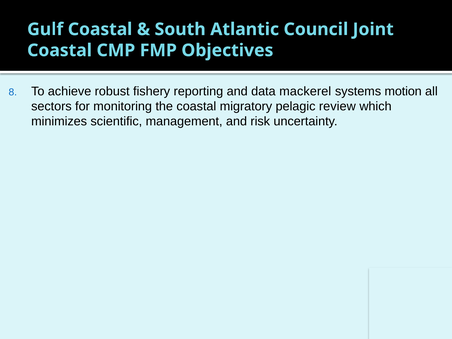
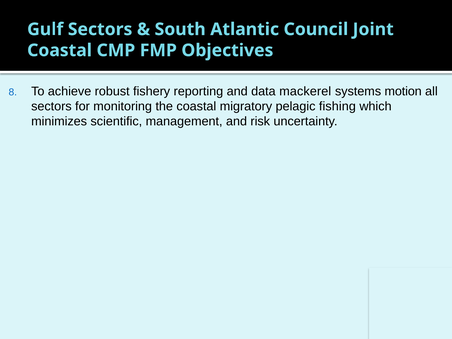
Gulf Coastal: Coastal -> Sectors
review: review -> fishing
